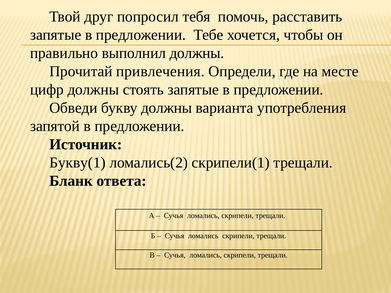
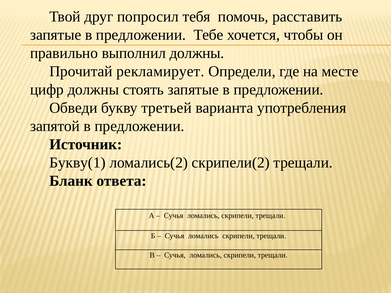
привлечения: привлечения -> рекламирует
букву должны: должны -> третьей
скрипели(1: скрипели(1 -> скрипели(2
